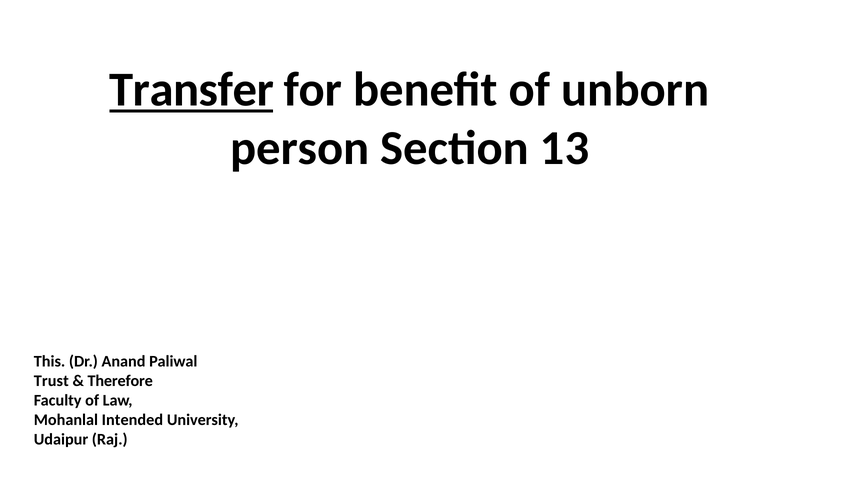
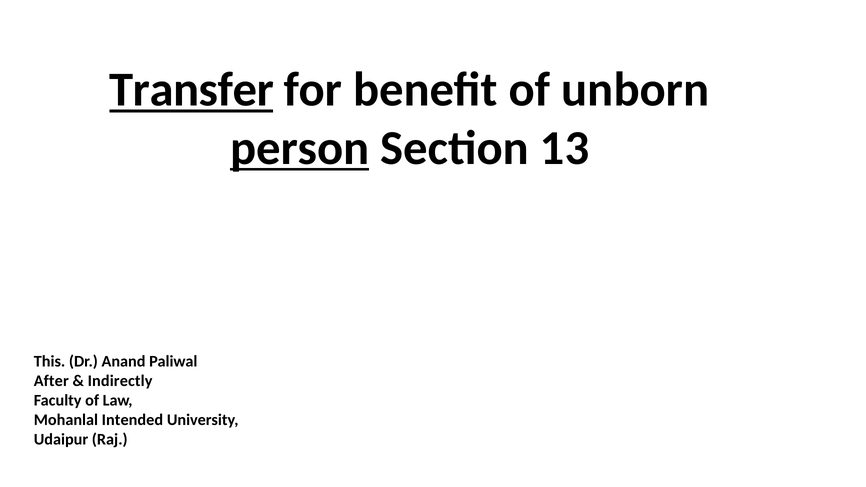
person underline: none -> present
Trust: Trust -> After
Therefore: Therefore -> Indirectly
